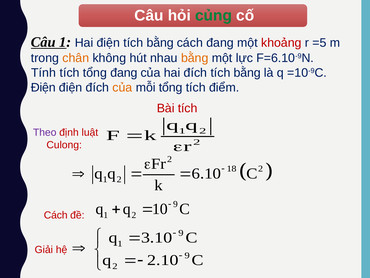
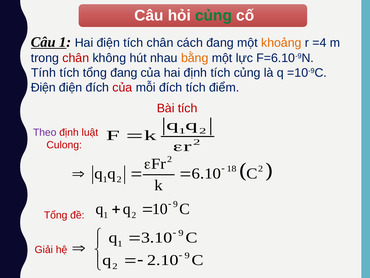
điện tích bằng: bằng -> chân
khoảng colour: red -> orange
=5: =5 -> =4
chân at (76, 58) colour: orange -> red
hai đích: đích -> định
bằng at (247, 73): bằng -> củng
của at (122, 87) colour: orange -> red
mỗi tổng: tổng -> đích
Cách at (56, 215): Cách -> Tổng
